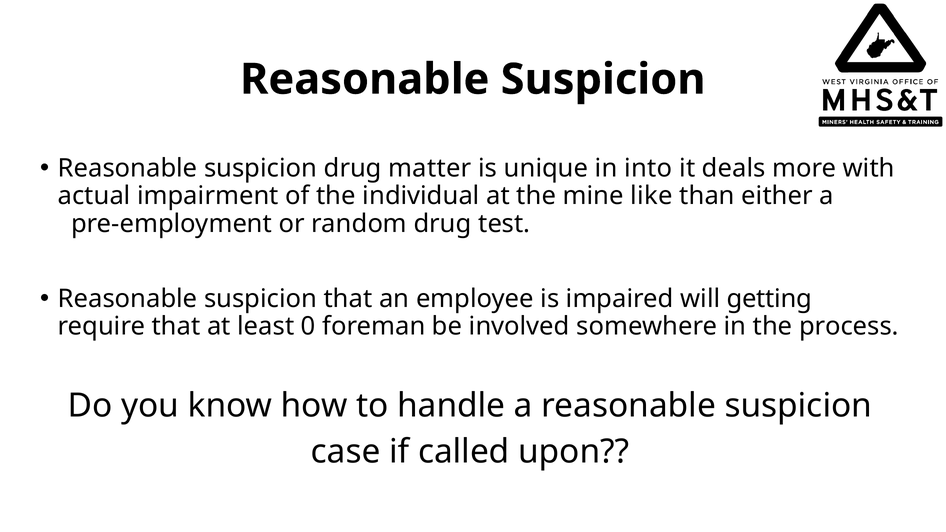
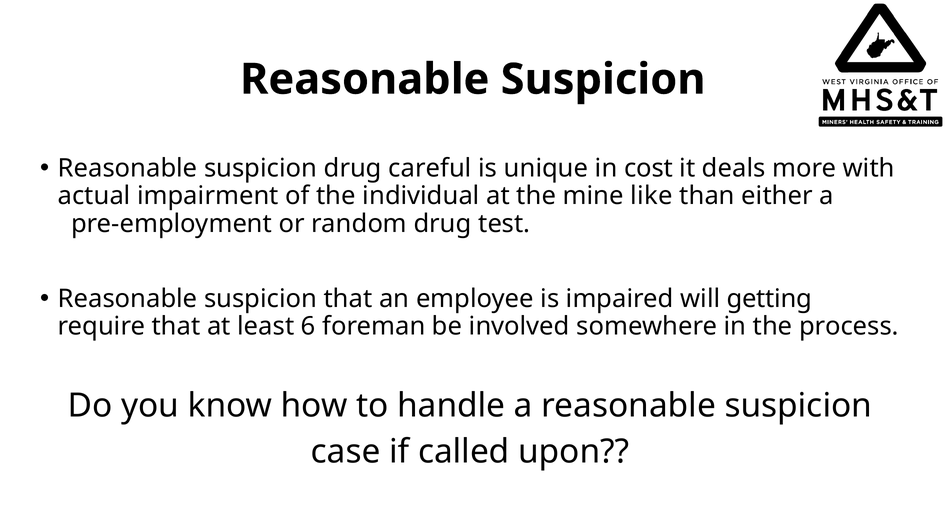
matter: matter -> careful
into: into -> cost
0: 0 -> 6
